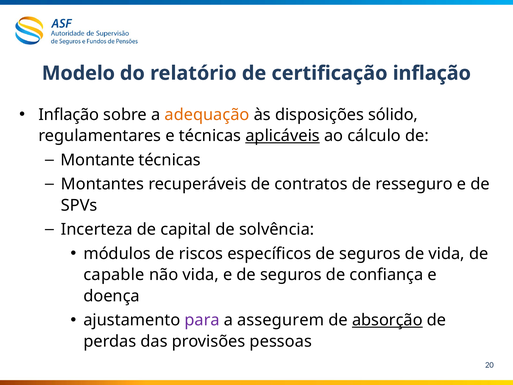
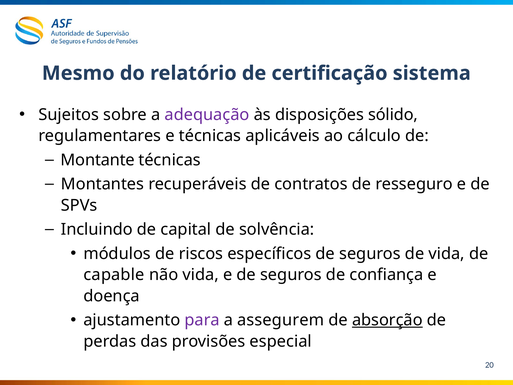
Modelo: Modelo -> Mesmo
certificação inflação: inflação -> sistema
Inflação at (69, 115): Inflação -> Sujeitos
adequação colour: orange -> purple
aplicáveis underline: present -> none
Incerteza: Incerteza -> Incluindo
pessoas: pessoas -> especial
